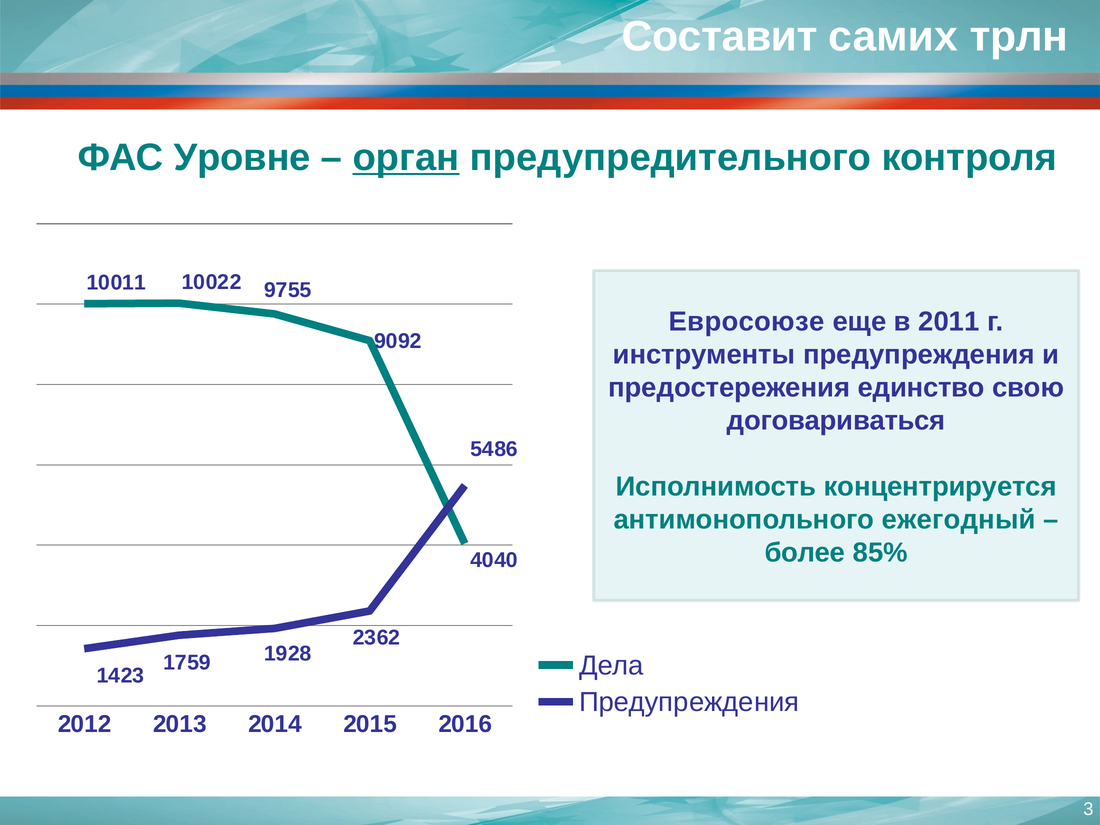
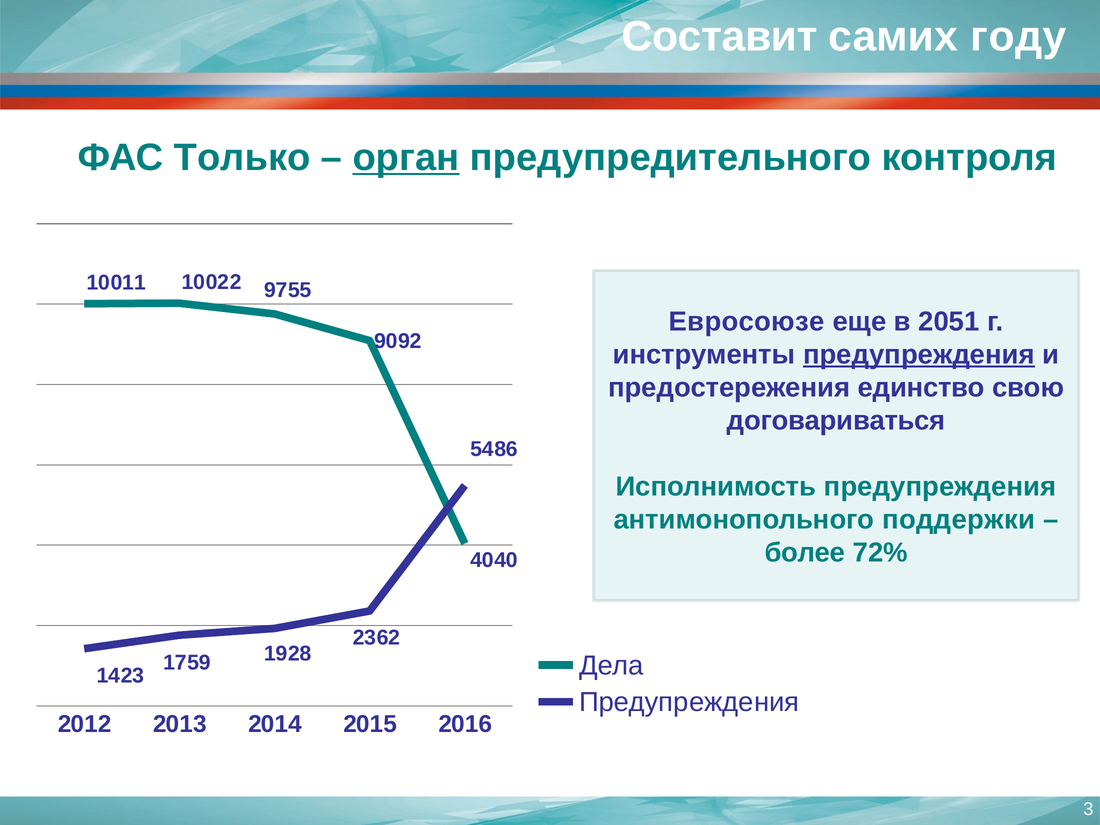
трлн: трлн -> году
Уровне: Уровне -> Только
2011: 2011 -> 2051
предупреждения at (919, 355) underline: none -> present
Исполнимость концентрируется: концентрируется -> предупреждения
ежегодный: ежегодный -> поддержки
85%: 85% -> 72%
